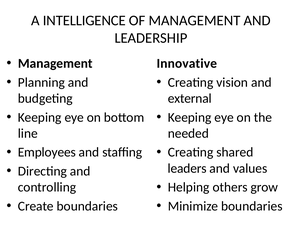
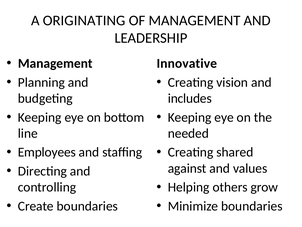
INTELLIGENCE: INTELLIGENCE -> ORIGINATING
external: external -> includes
leaders: leaders -> against
